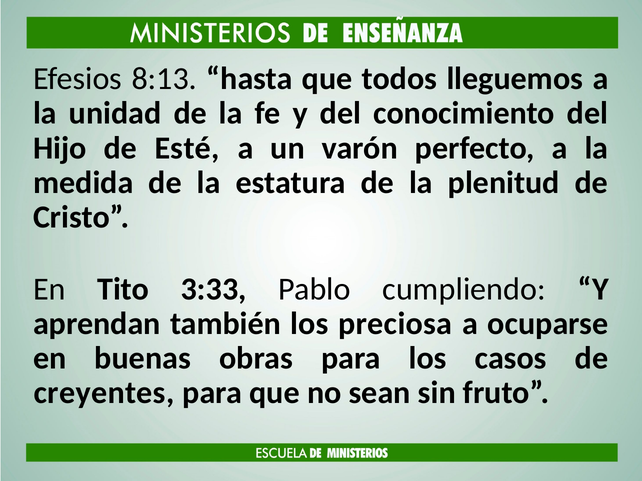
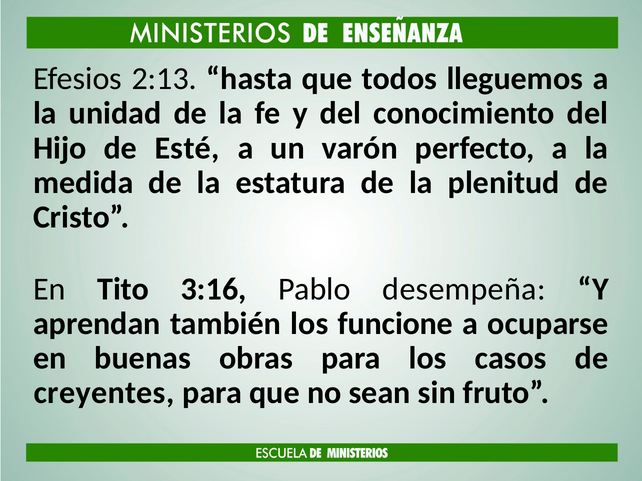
8:13: 8:13 -> 2:13
3:33: 3:33 -> 3:16
cumpliendo: cumpliendo -> desempeña
preciosa: preciosa -> funcione
